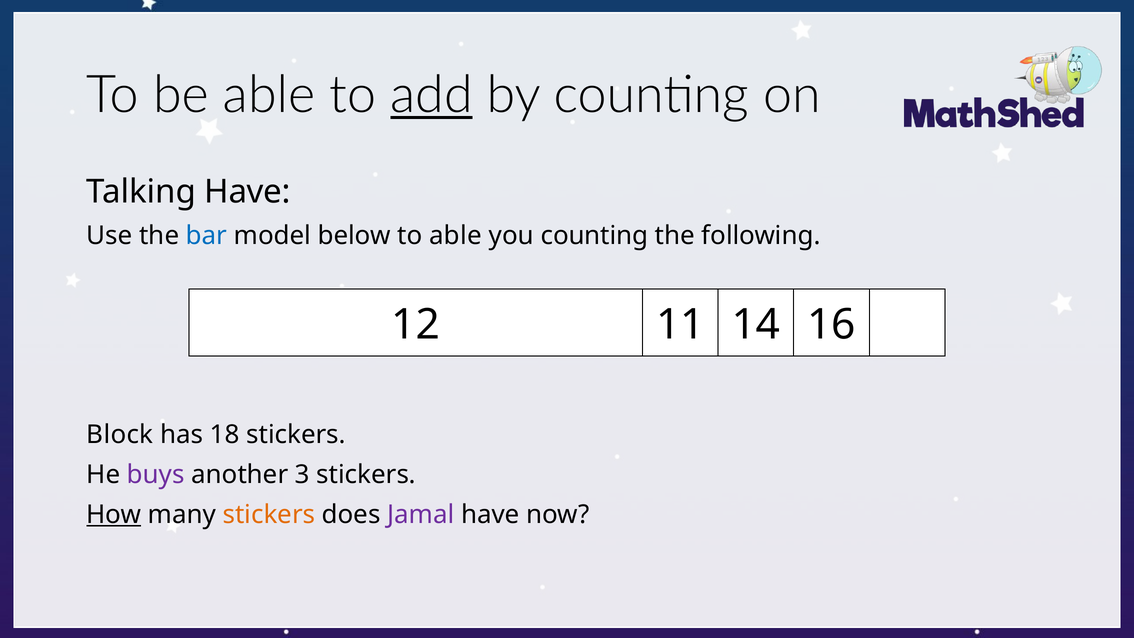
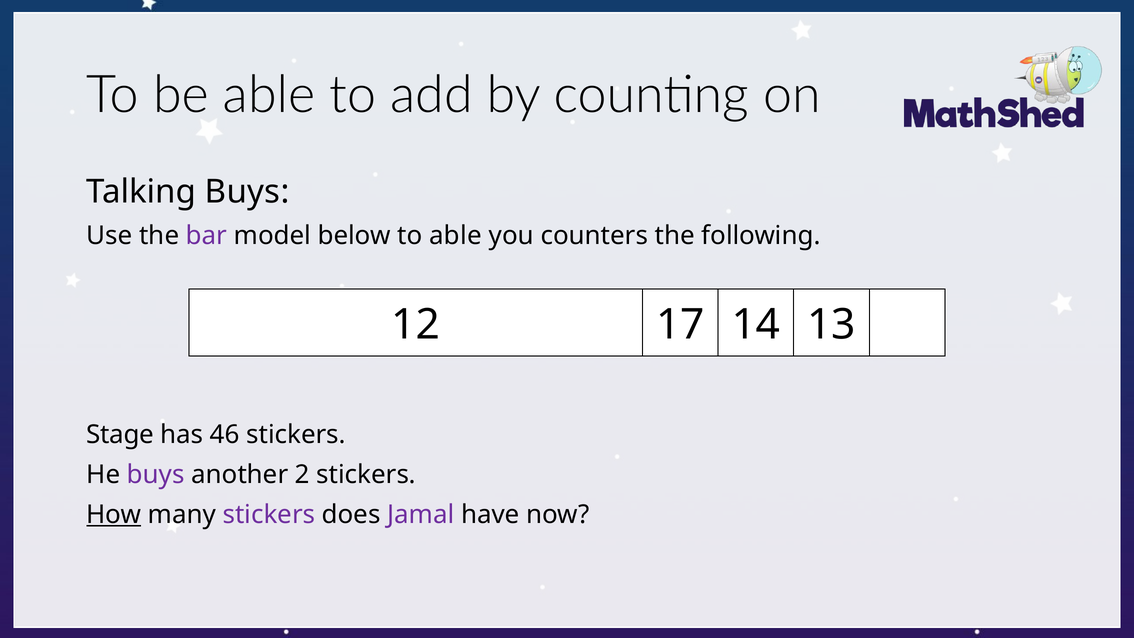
add underline: present -> none
Talking Have: Have -> Buys
bar colour: blue -> purple
you counting: counting -> counters
11: 11 -> 17
16: 16 -> 13
Block: Block -> Stage
18: 18 -> 46
3: 3 -> 2
stickers at (269, 514) colour: orange -> purple
